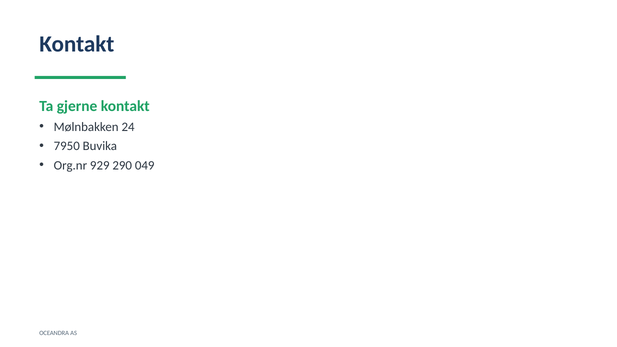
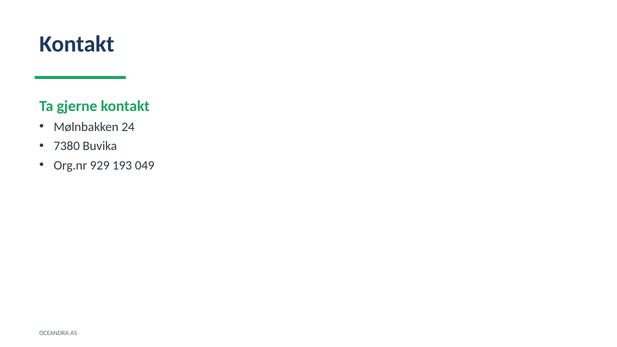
7950: 7950 -> 7380
290: 290 -> 193
